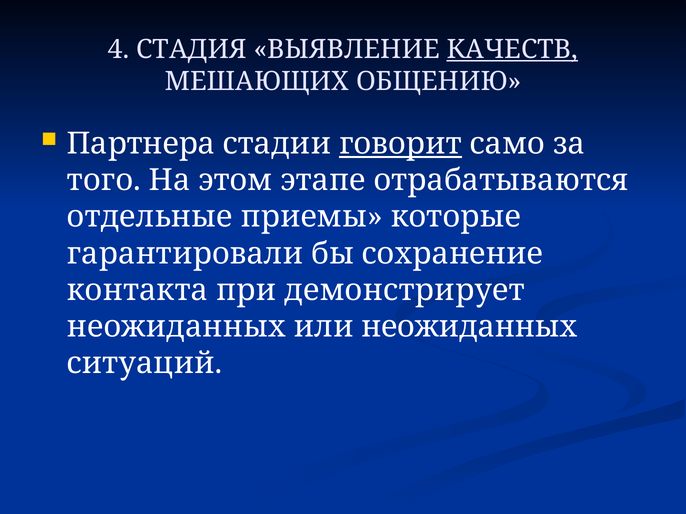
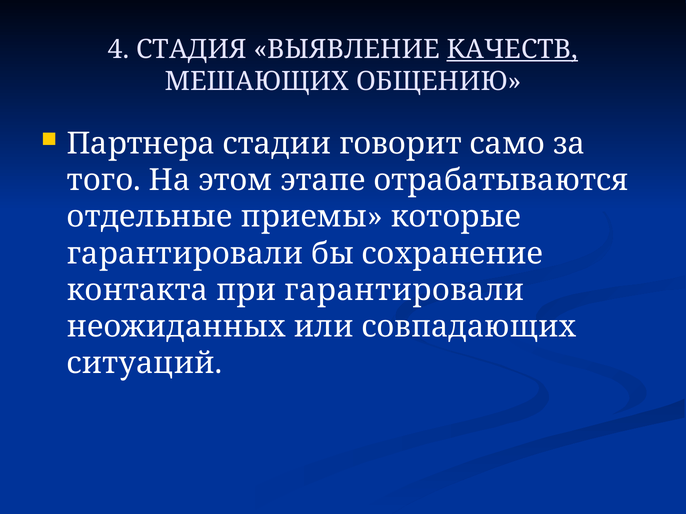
говорит underline: present -> none
при демонстрирует: демонстрирует -> гарантировали
или неожиданных: неожиданных -> совпадающих
